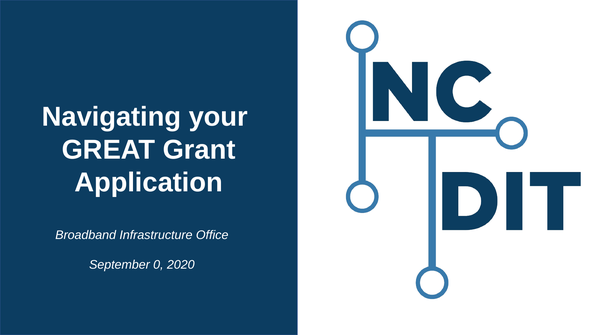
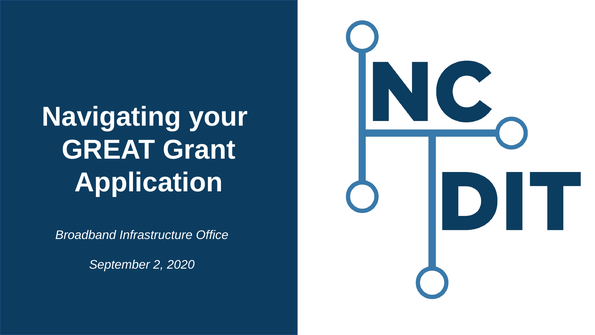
0: 0 -> 2
